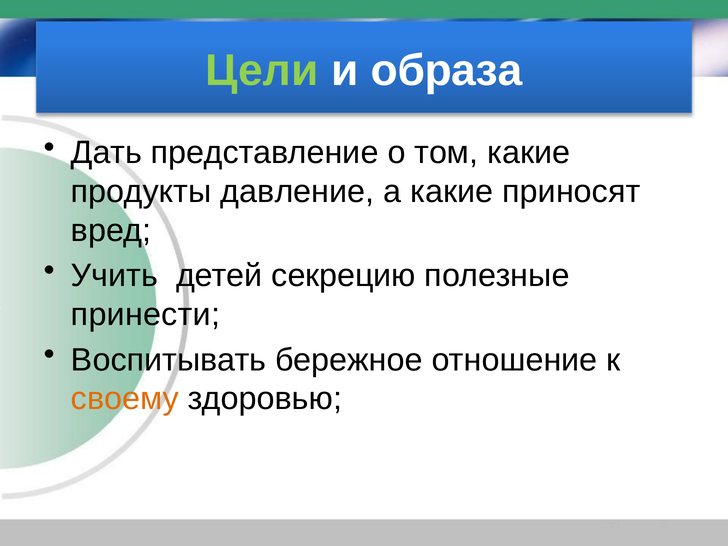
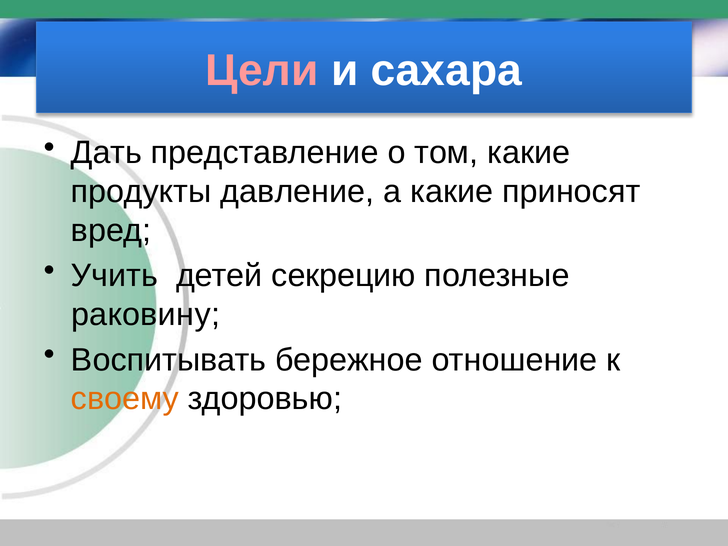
Цели colour: light green -> pink
образа: образа -> сахара
принести: принести -> раковину
